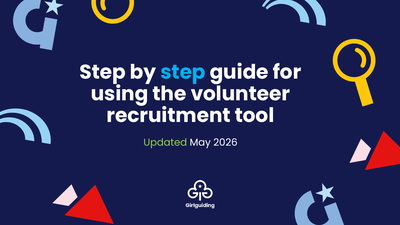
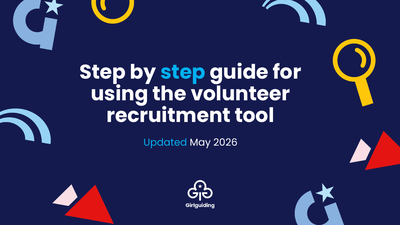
Updated colour: light green -> light blue
